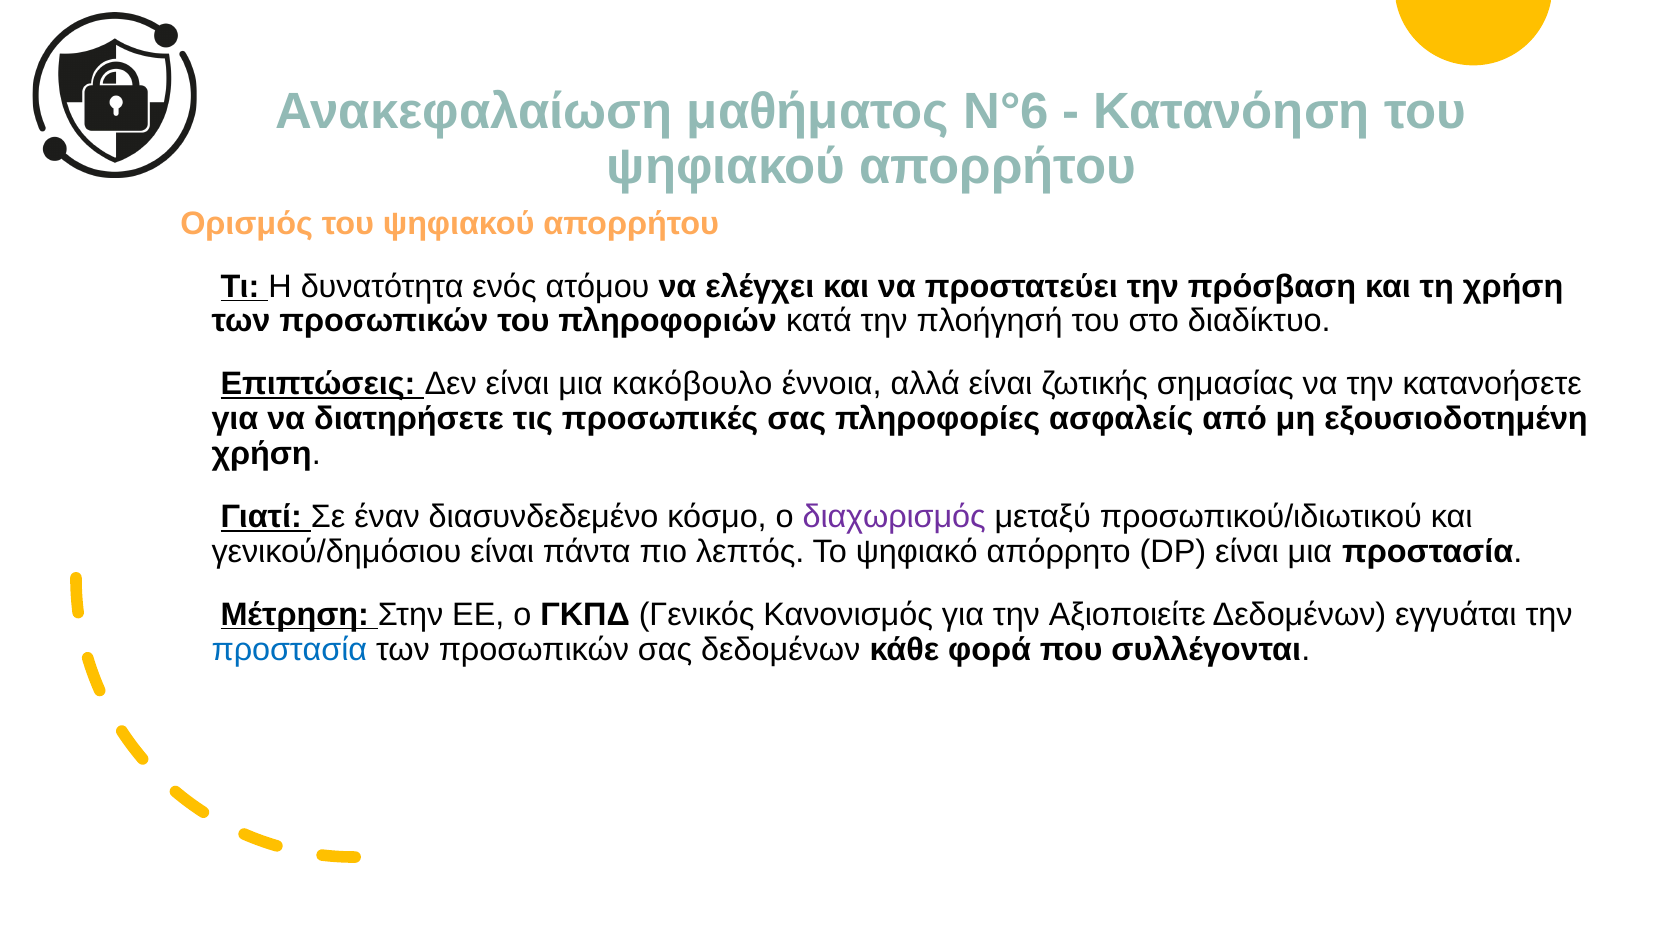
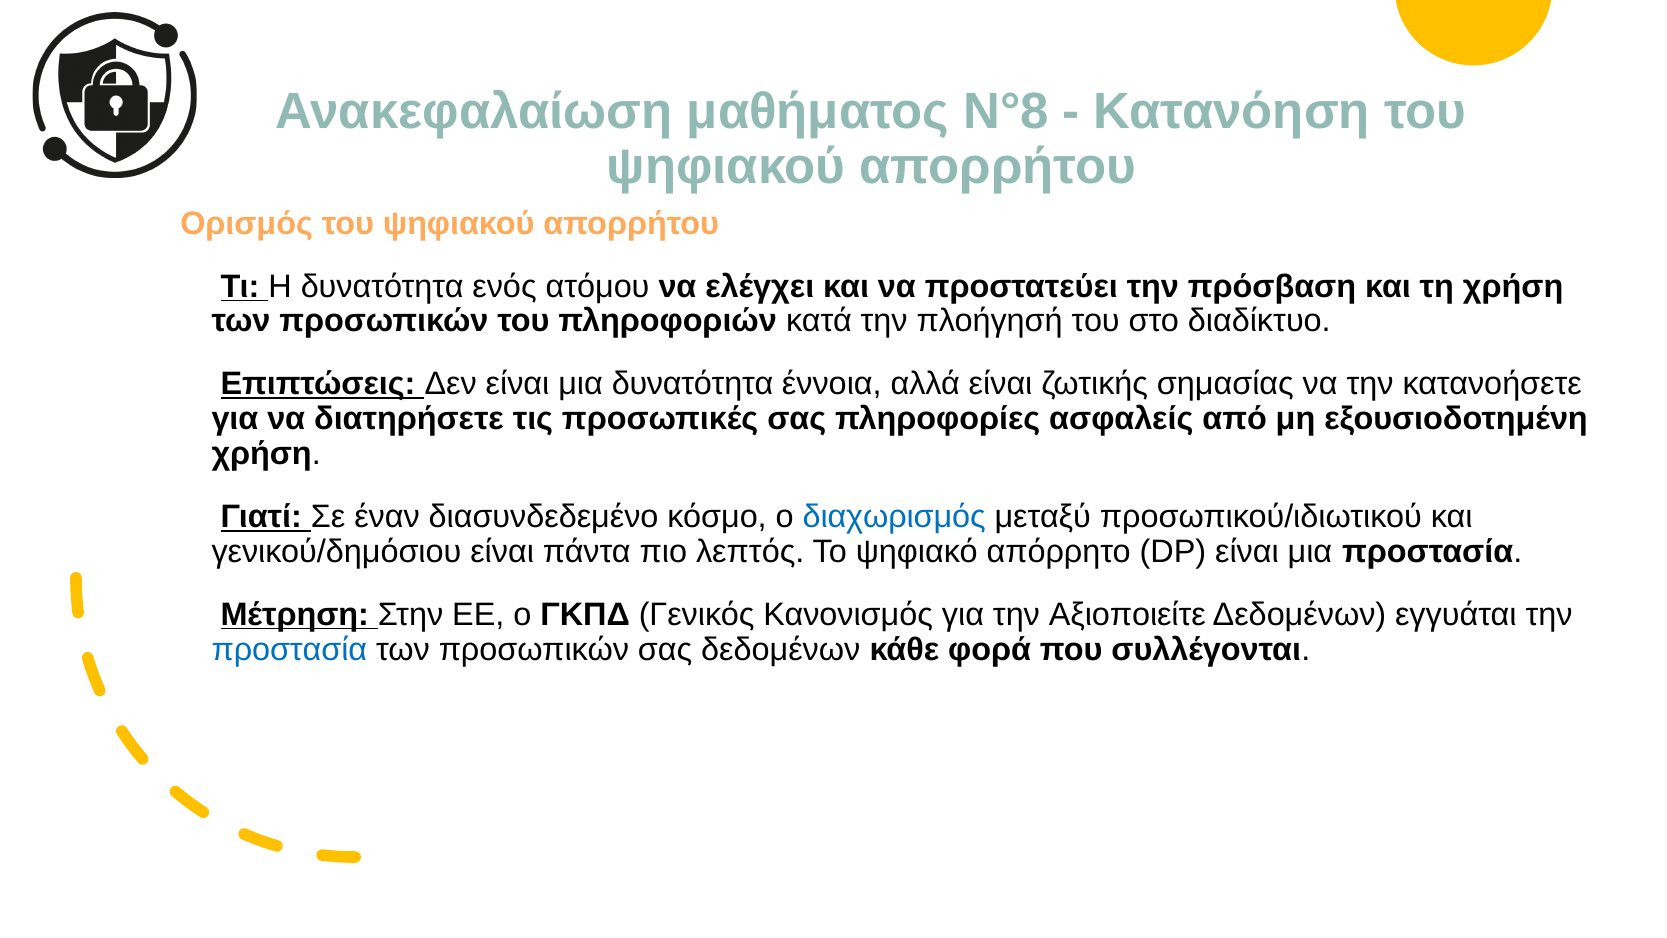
N°6: N°6 -> N°8
μια κακόβουλο: κακόβουλο -> δυνατότητα
διαχωρισμός colour: purple -> blue
